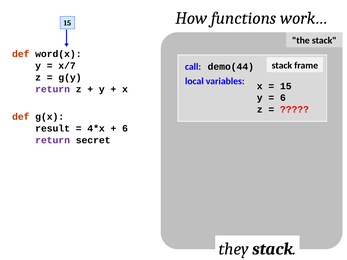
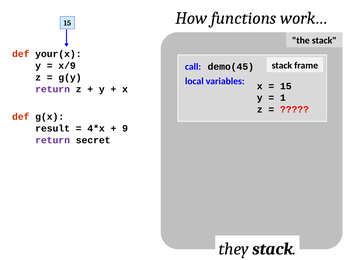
word(x: word(x -> your(x
x/7: x/7 -> x/9
demo(44: demo(44 -> demo(45
6 at (283, 98): 6 -> 1
6 at (125, 129): 6 -> 9
